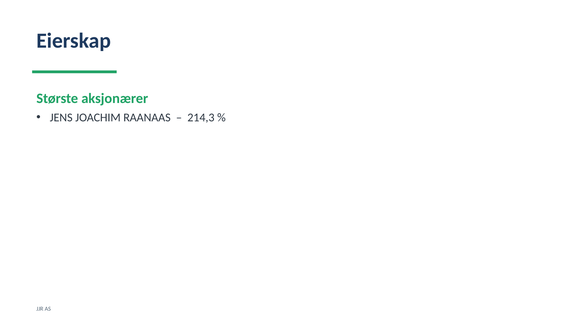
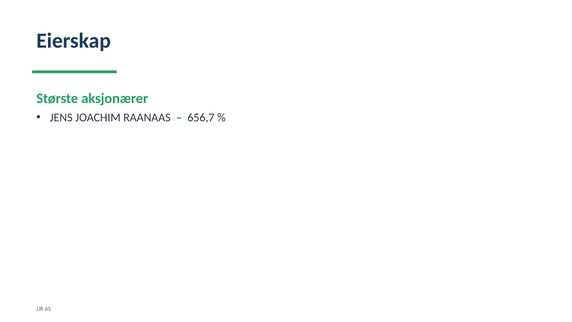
214,3: 214,3 -> 656,7
